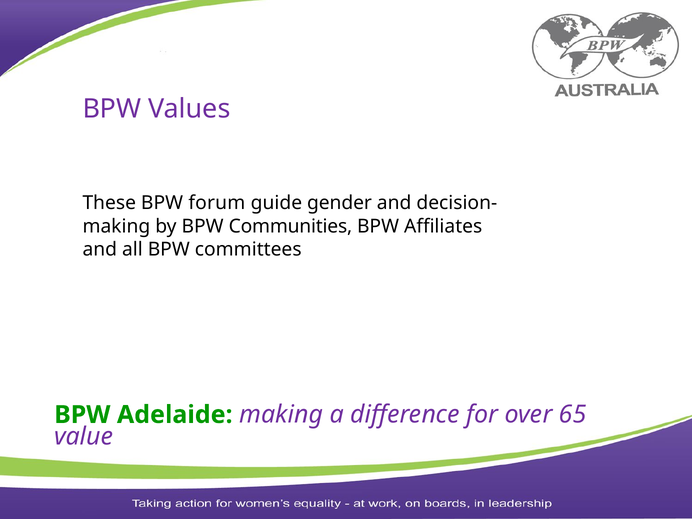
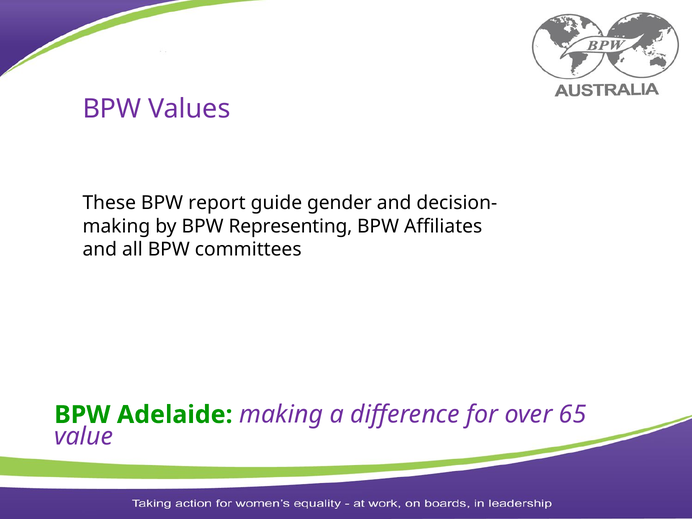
forum: forum -> report
Communities: Communities -> Representing
